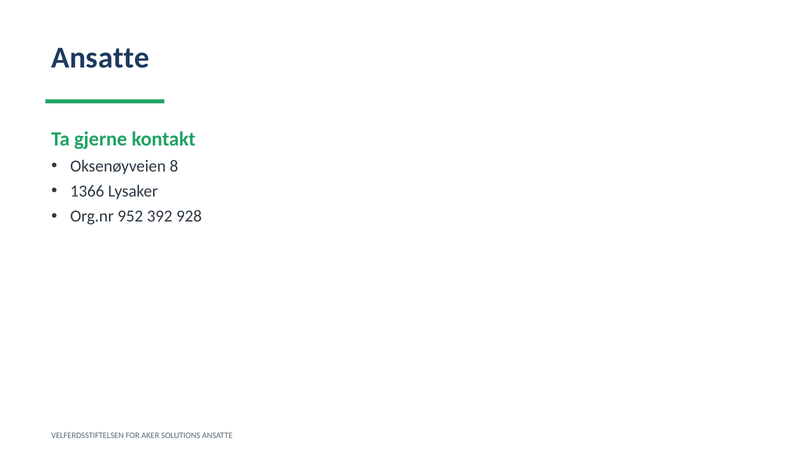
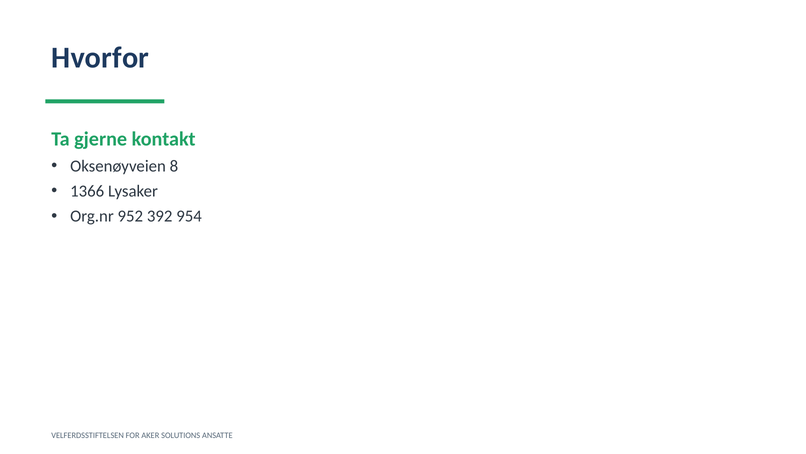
Ansatte at (100, 58): Ansatte -> Hvorfor
928: 928 -> 954
